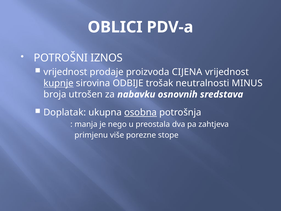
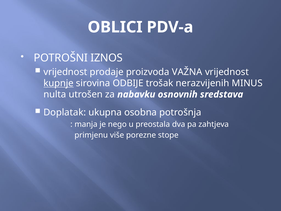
CIJENA: CIJENA -> VAŽNA
neutralnosti: neutralnosti -> nerazvijenih
broja: broja -> nulta
osobna underline: present -> none
